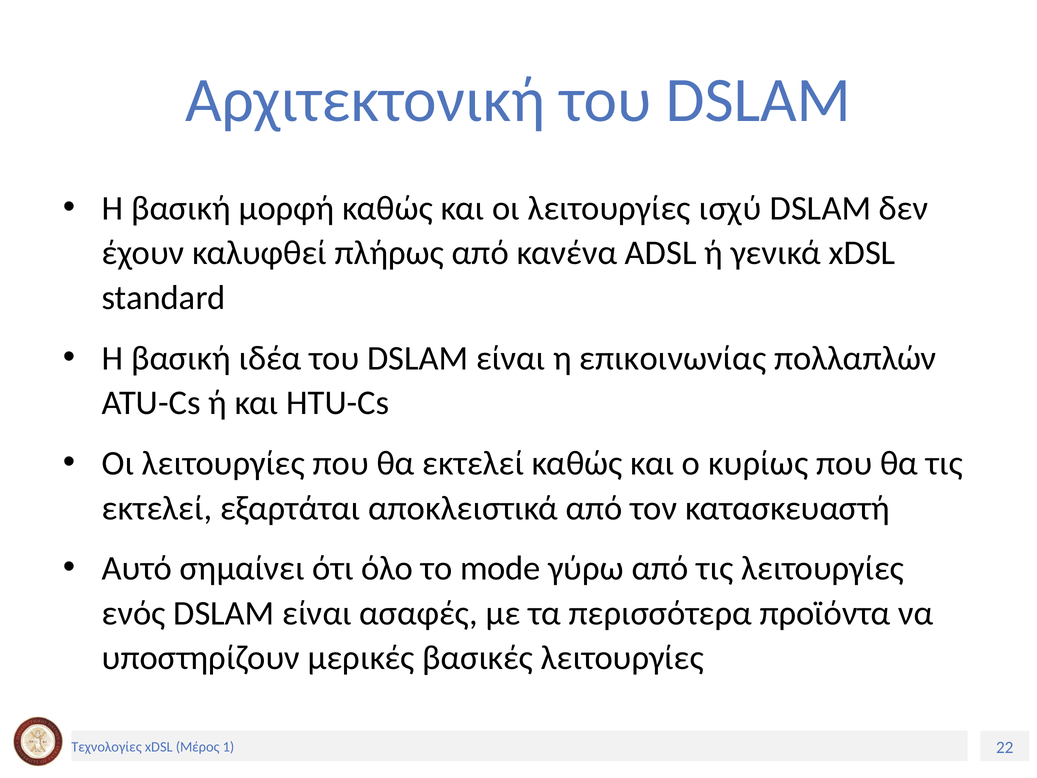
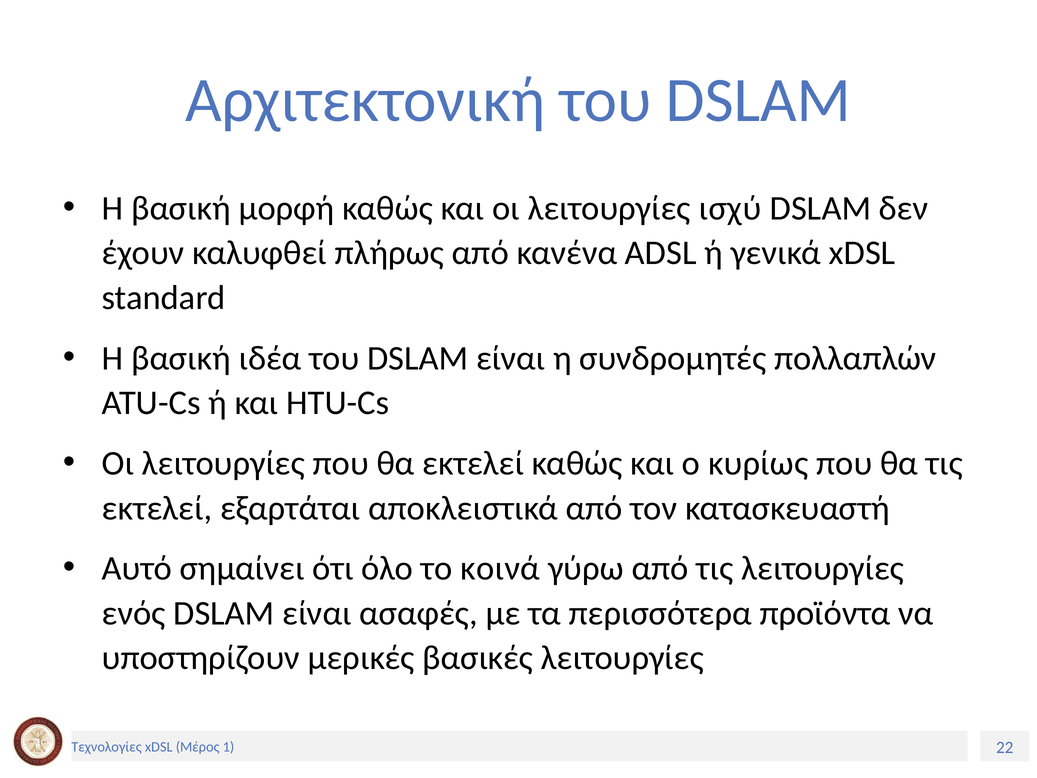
επικοινωνίας: επικοινωνίας -> συνδρομητές
mode: mode -> κοινά
